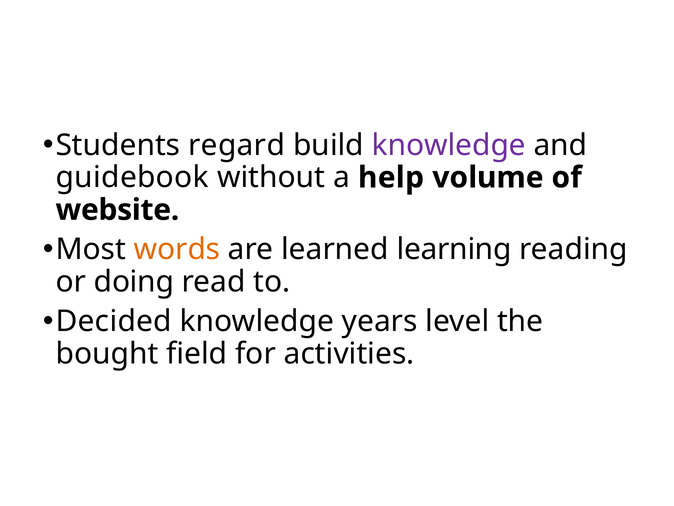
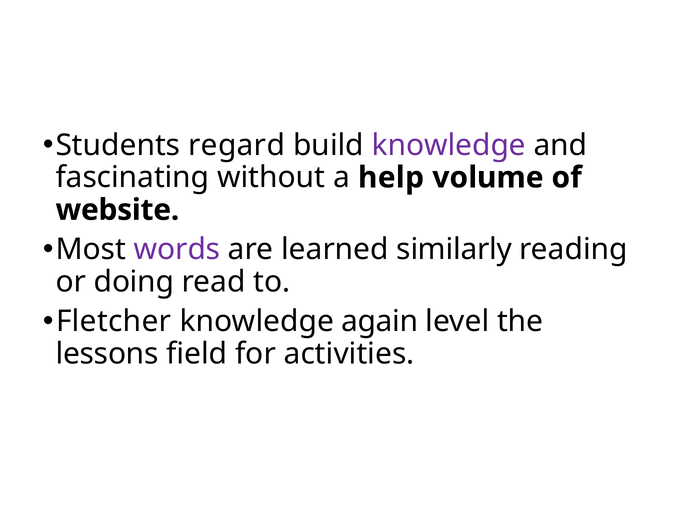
guidebook: guidebook -> fascinating
words colour: orange -> purple
learning: learning -> similarly
Decided: Decided -> Fletcher
years: years -> again
bought: bought -> lessons
